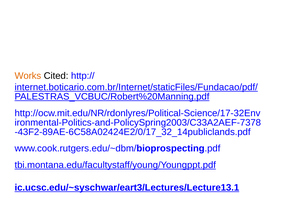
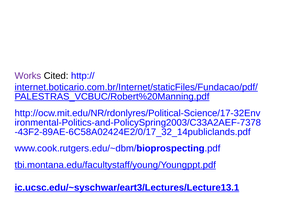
Works colour: orange -> purple
